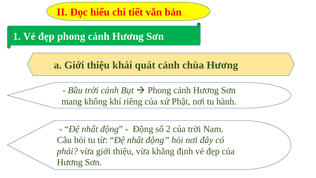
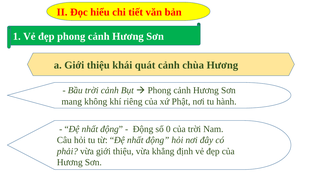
2: 2 -> 0
